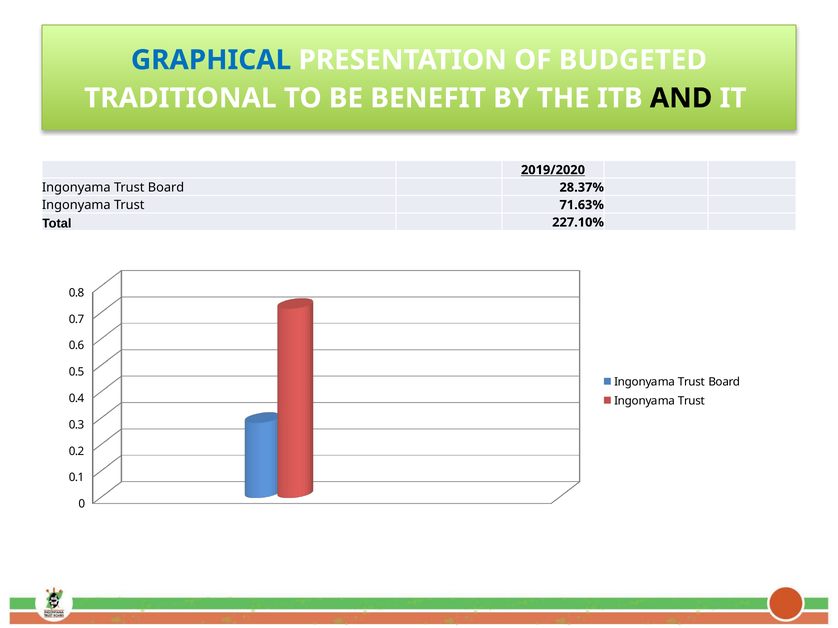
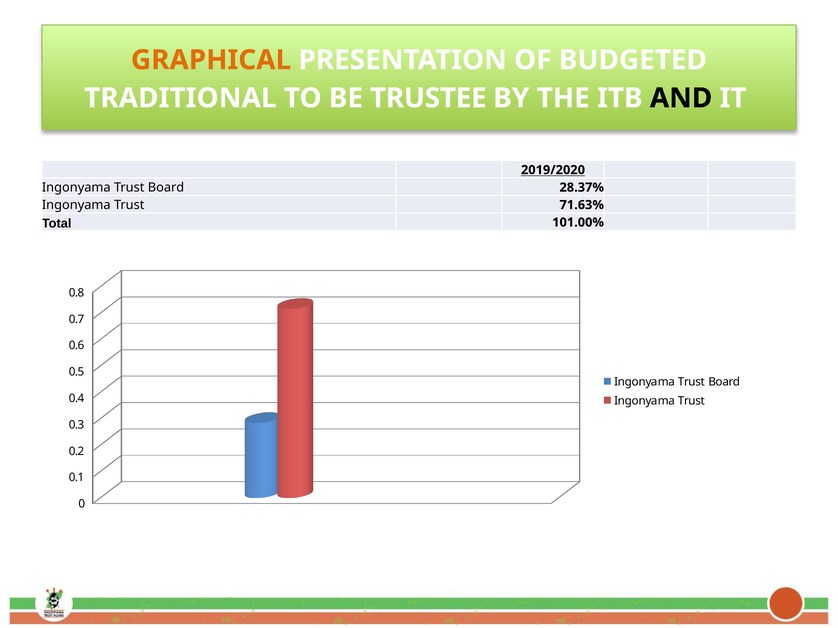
GRAPHICAL colour: blue -> orange
BENEFIT: BENEFIT -> TRUSTEE
227.10%: 227.10% -> 101.00%
